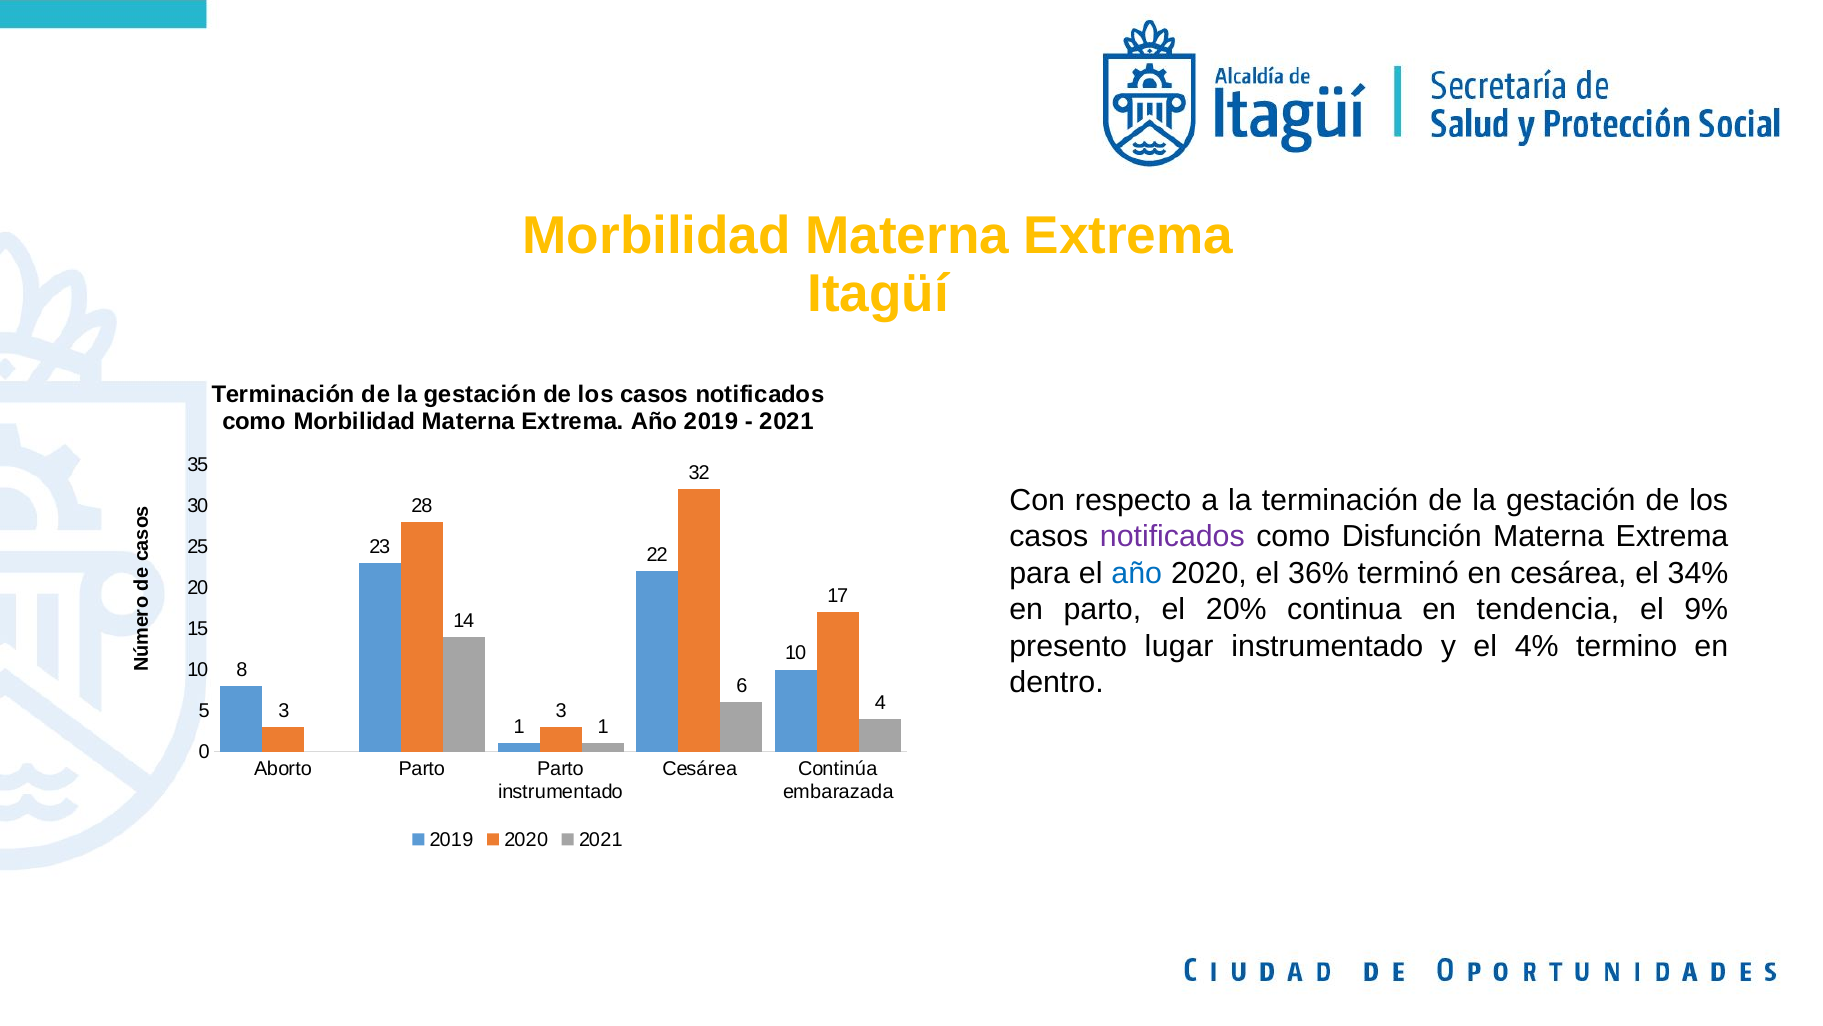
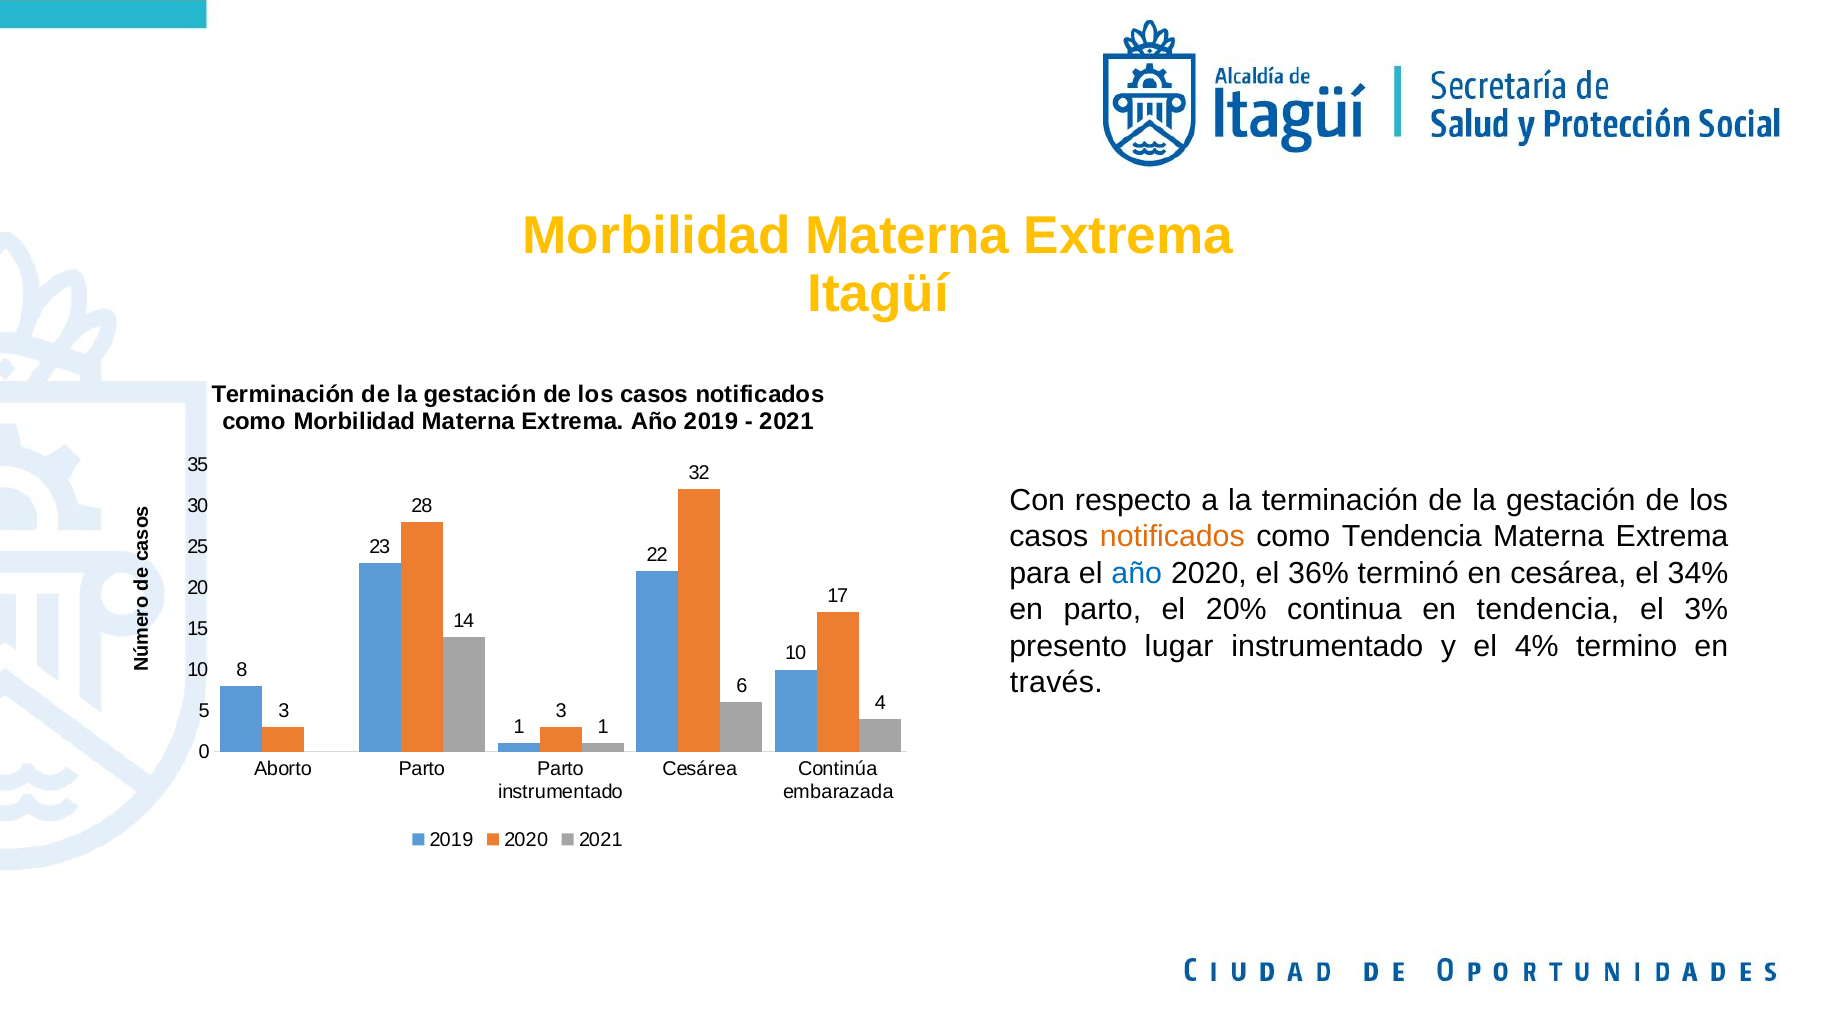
notificados at (1172, 537) colour: purple -> orange
como Disfunción: Disfunción -> Tendencia
9%: 9% -> 3%
dentro: dentro -> través
